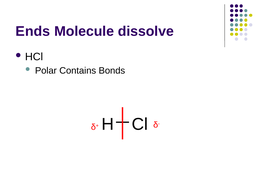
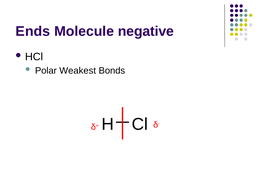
dissolve: dissolve -> negative
Contains: Contains -> Weakest
